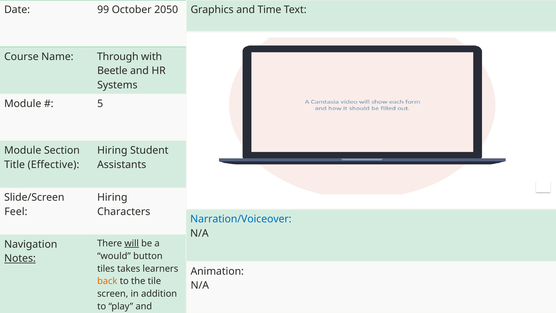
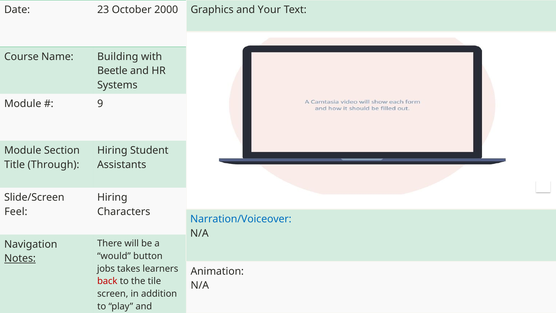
99: 99 -> 23
2050: 2050 -> 2000
Time: Time -> Your
Through: Through -> Building
5: 5 -> 9
Effective: Effective -> Through
will underline: present -> none
tiles: tiles -> jobs
back colour: orange -> red
